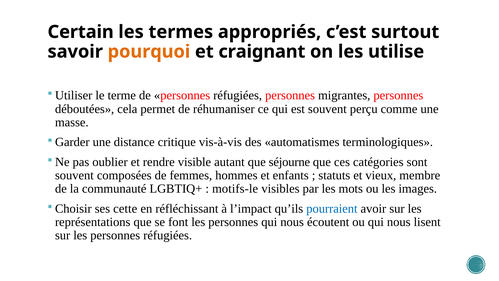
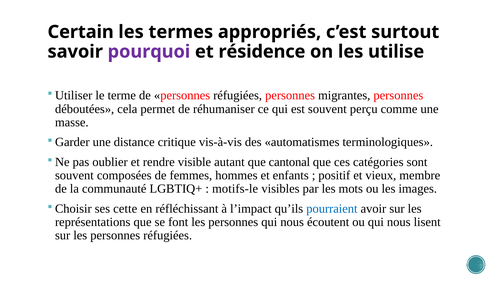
pourquoi colour: orange -> purple
craignant: craignant -> résidence
séjourne: séjourne -> cantonal
statuts: statuts -> positif
